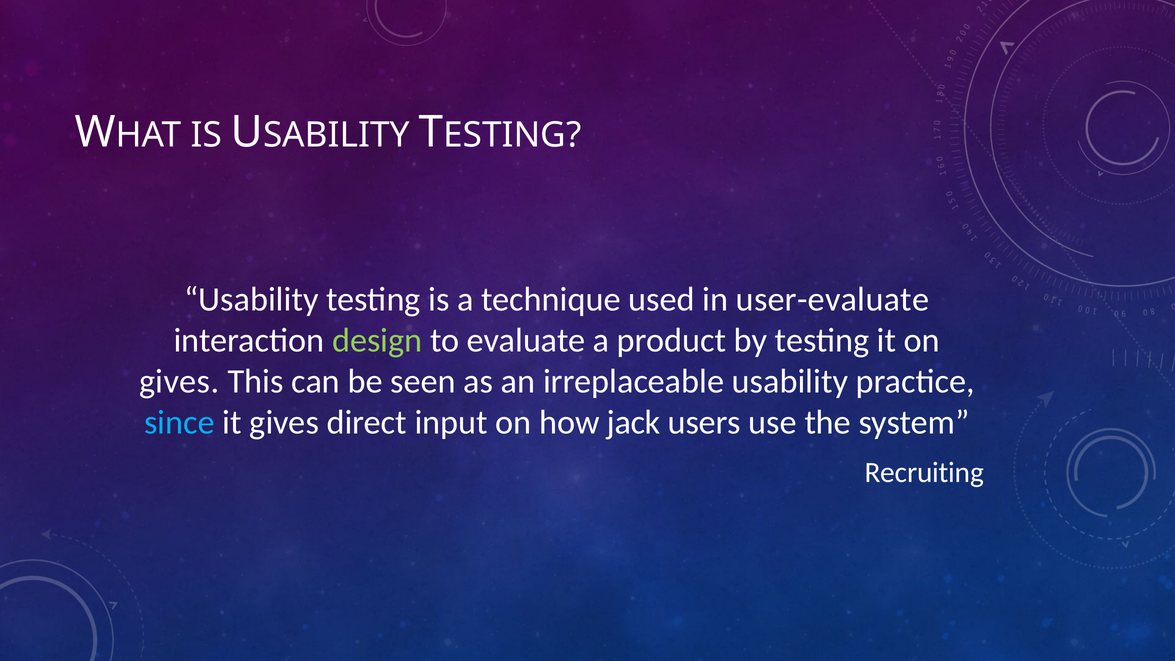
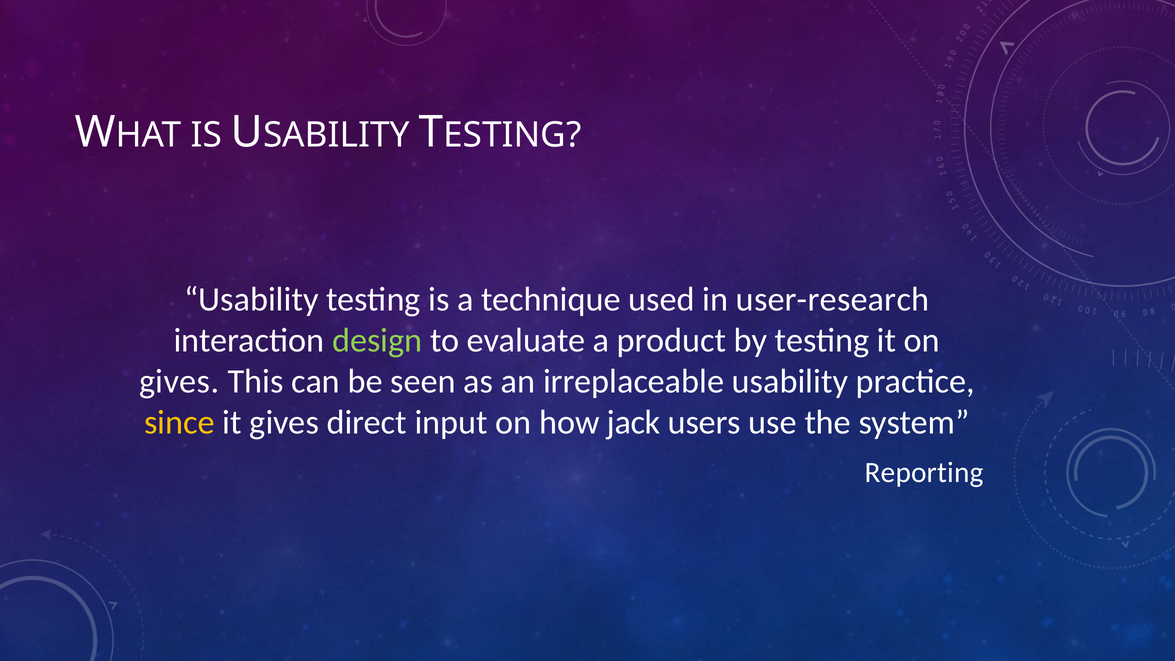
user-evaluate: user-evaluate -> user-research
since colour: light blue -> yellow
Recruiting: Recruiting -> Reporting
